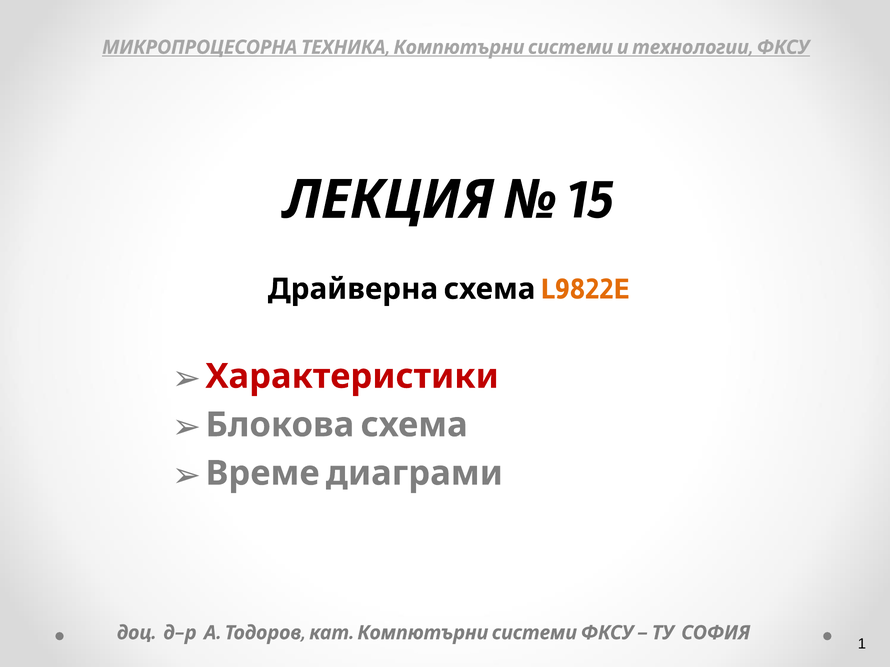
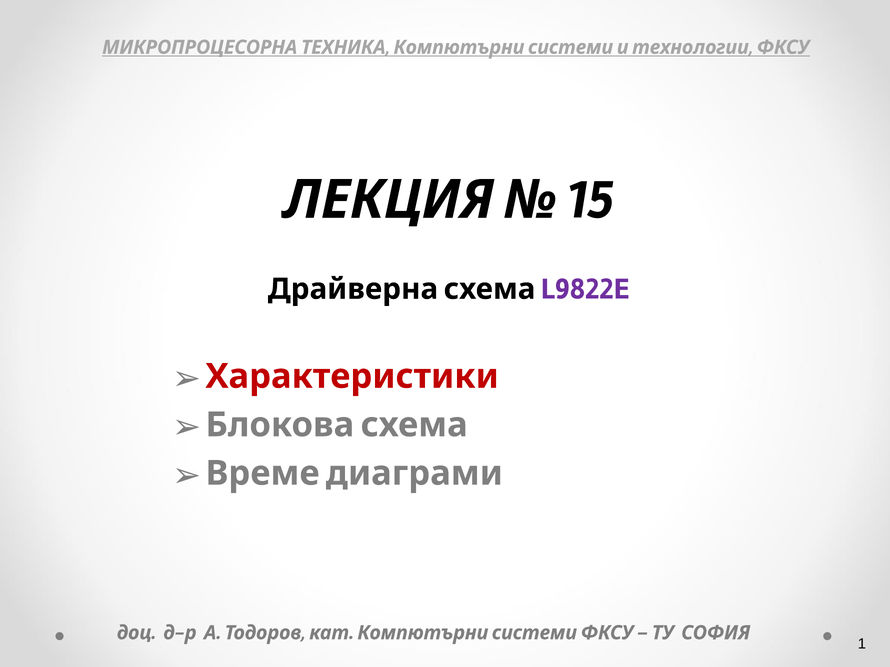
L9822E colour: orange -> purple
